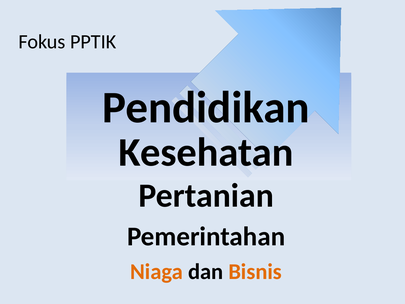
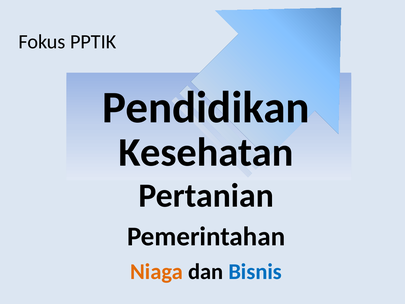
Bisnis colour: orange -> blue
